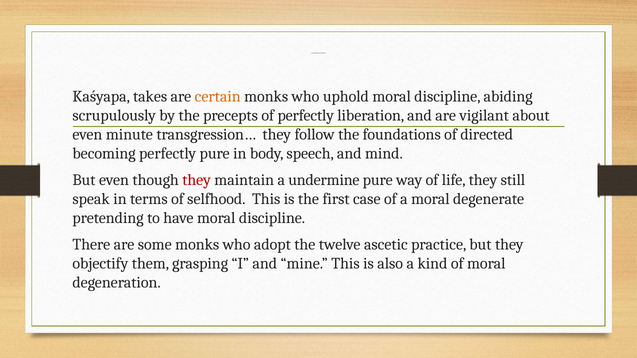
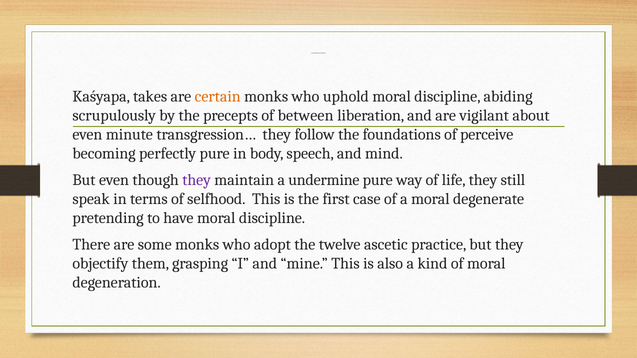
of perfectly: perfectly -> between
directed: directed -> perceive
they at (197, 180) colour: red -> purple
